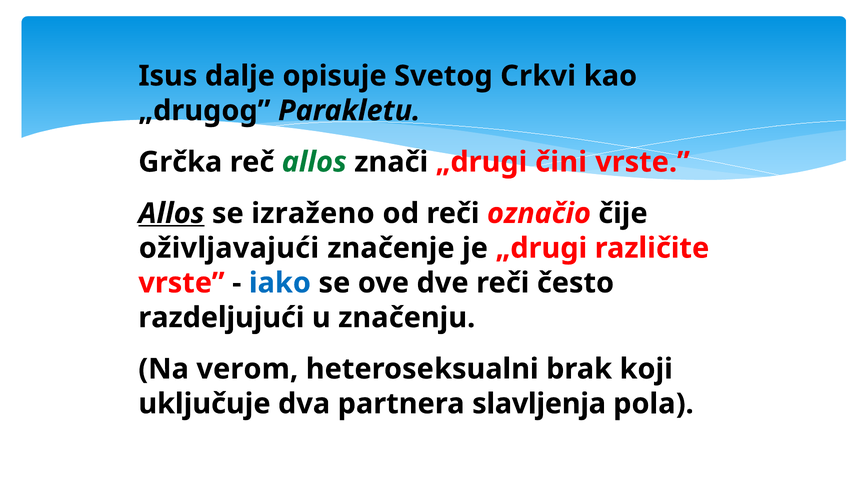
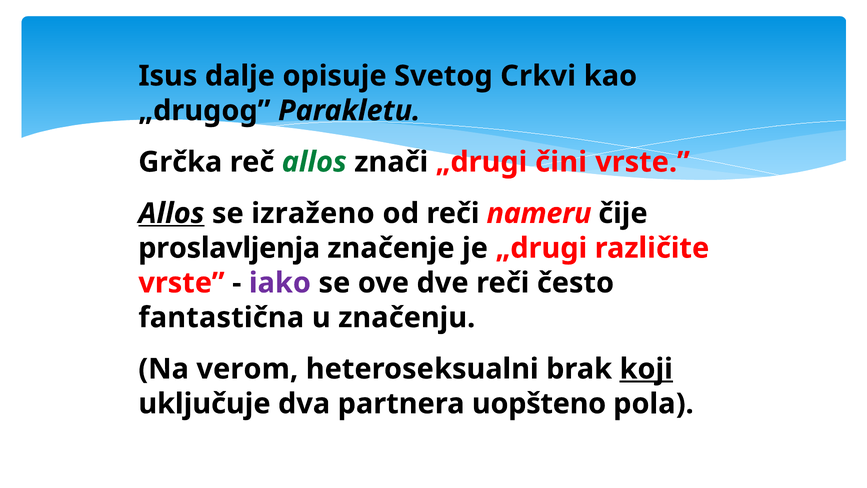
označio: označio -> nameru
oživljavajući: oživljavajući -> proslavljenja
iako colour: blue -> purple
razdeljujući: razdeljujući -> fantastična
koji underline: none -> present
slavljenja: slavljenja -> uopšteno
